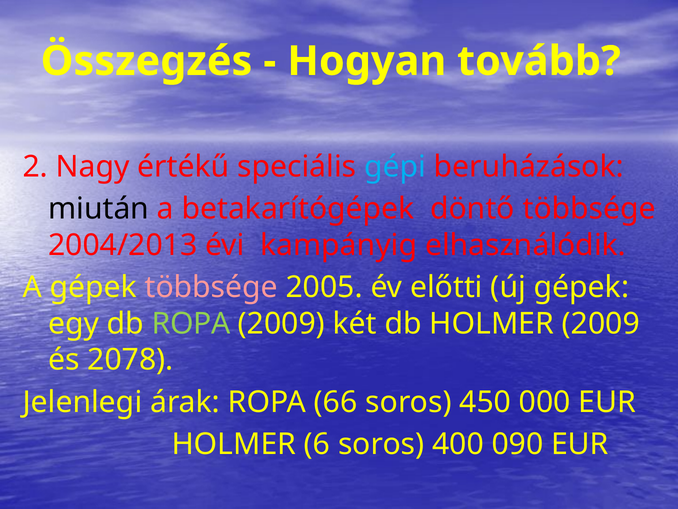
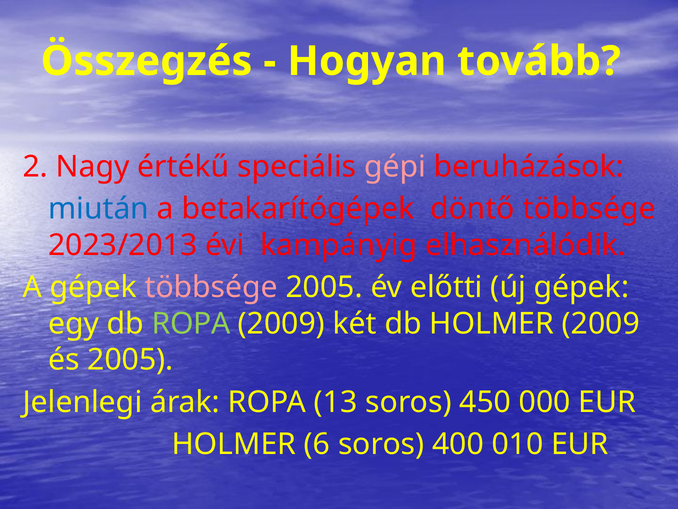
gépi colour: light blue -> pink
miután colour: black -> blue
2004/2013: 2004/2013 -> 2023/2013
és 2078: 2078 -> 2005
66: 66 -> 13
090: 090 -> 010
